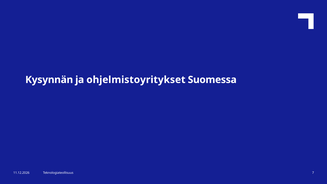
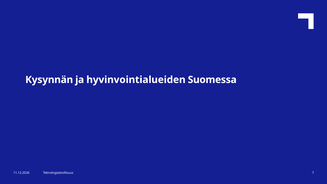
ohjelmistoyritykset: ohjelmistoyritykset -> hyvinvointialueiden
